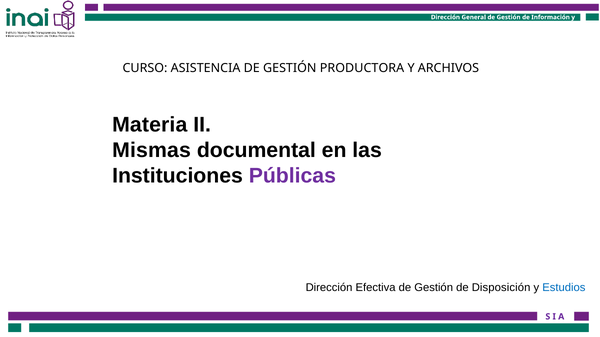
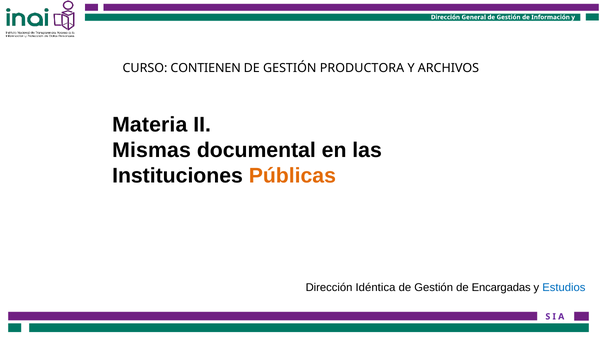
ASISTENCIA: ASISTENCIA -> CONTIENEN
Públicas colour: purple -> orange
Efectiva: Efectiva -> Idéntica
Disposición: Disposición -> Encargadas
